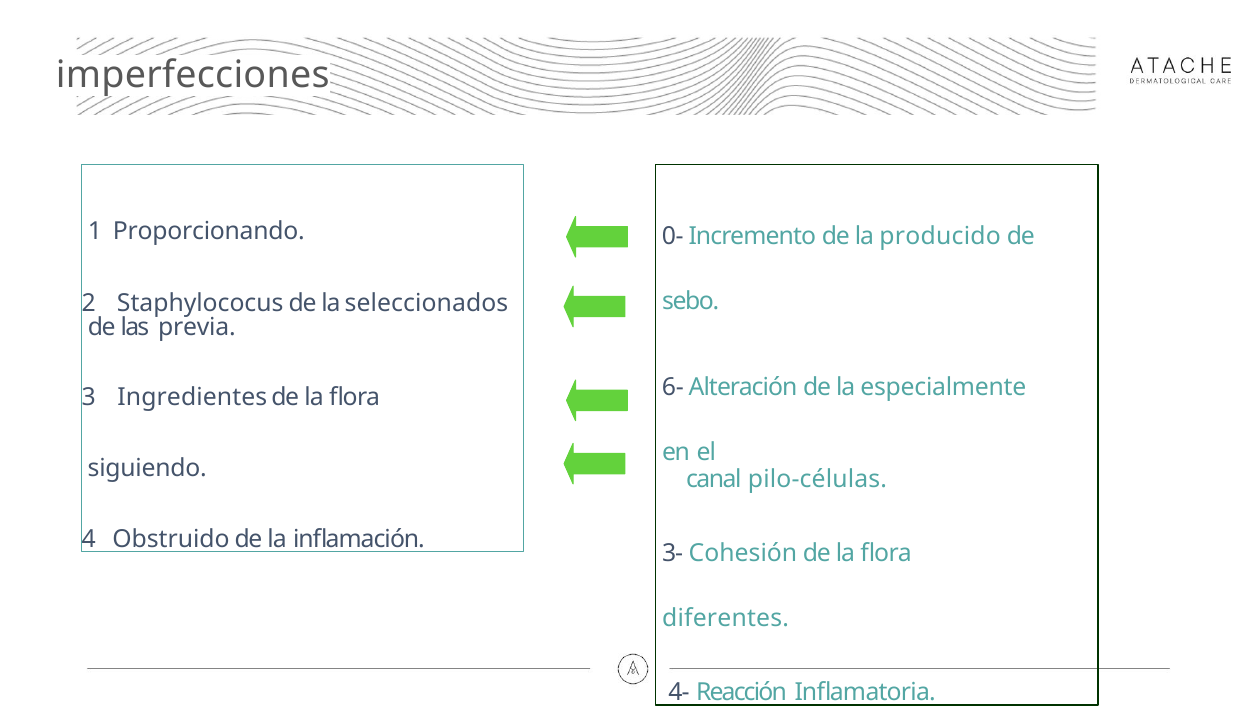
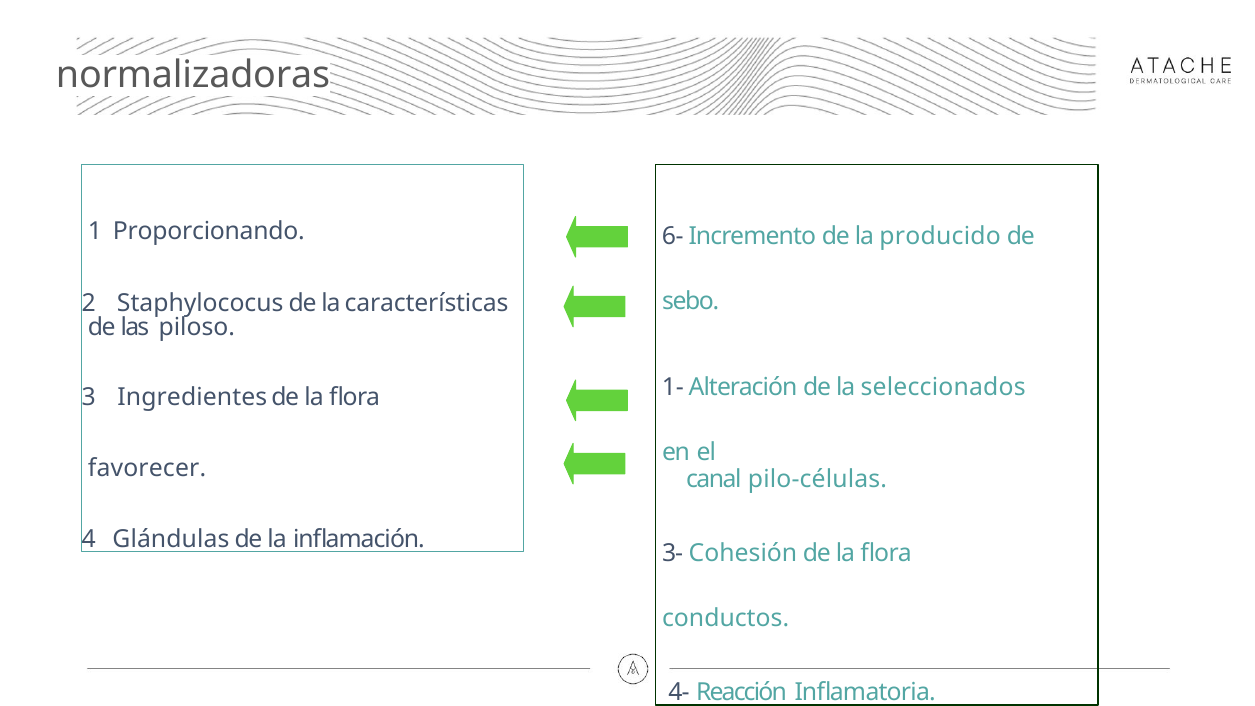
imperfecciones: imperfecciones -> normalizadoras
0-: 0- -> 6-
seleccionados: seleccionados -> características
previa: previa -> piloso
6-: 6- -> 1-
especialmente: especialmente -> seleccionados
siguiendo: siguiendo -> favorecer
Obstruido: Obstruido -> Glándulas
diferentes: diferentes -> conductos
